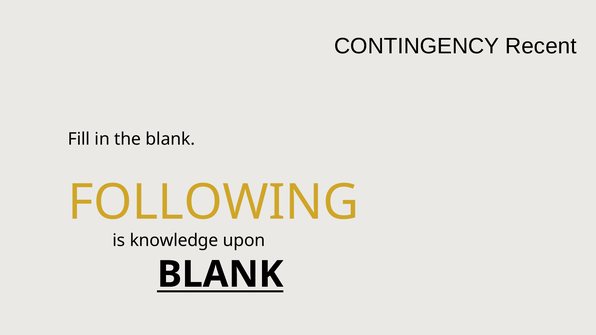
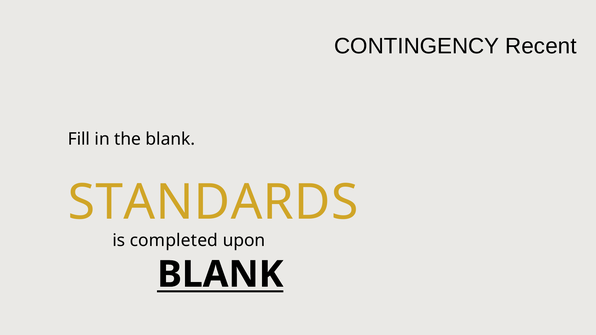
FOLLOWING: FOLLOWING -> STANDARDS
knowledge: knowledge -> completed
